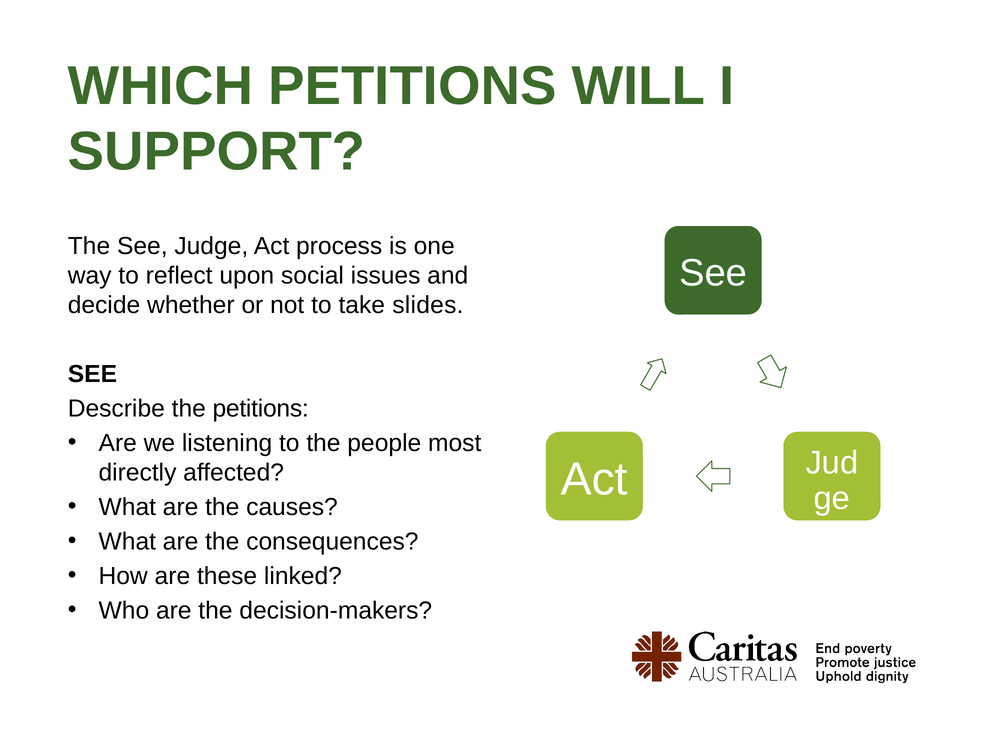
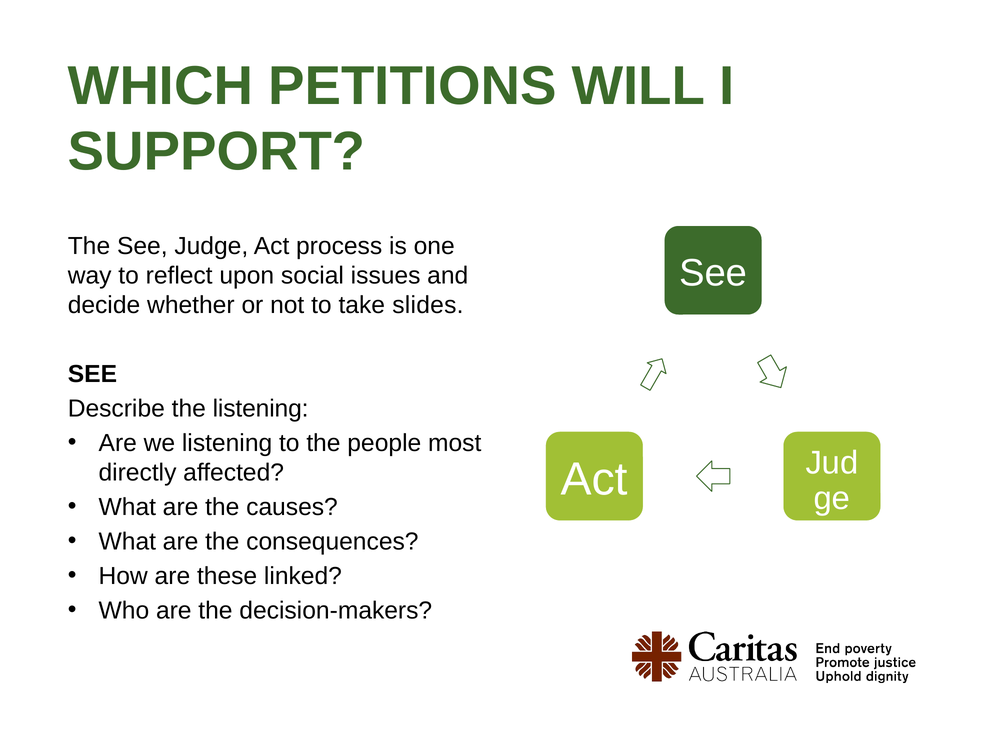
the petitions: petitions -> listening
